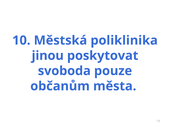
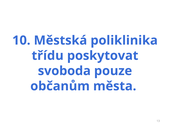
jinou: jinou -> třídu
